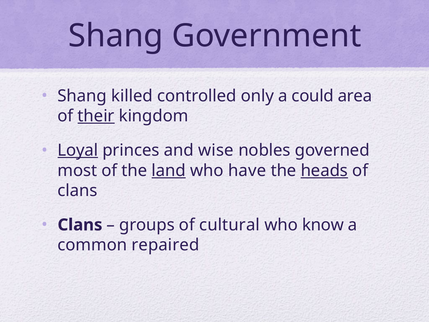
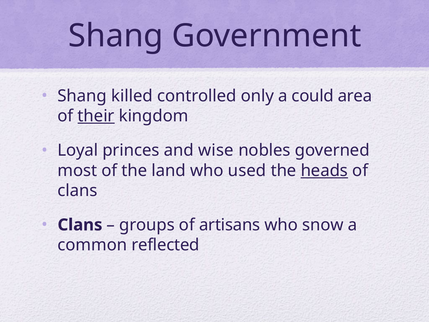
Loyal underline: present -> none
land underline: present -> none
have: have -> used
cultural: cultural -> artisans
know: know -> snow
repaired: repaired -> reflected
